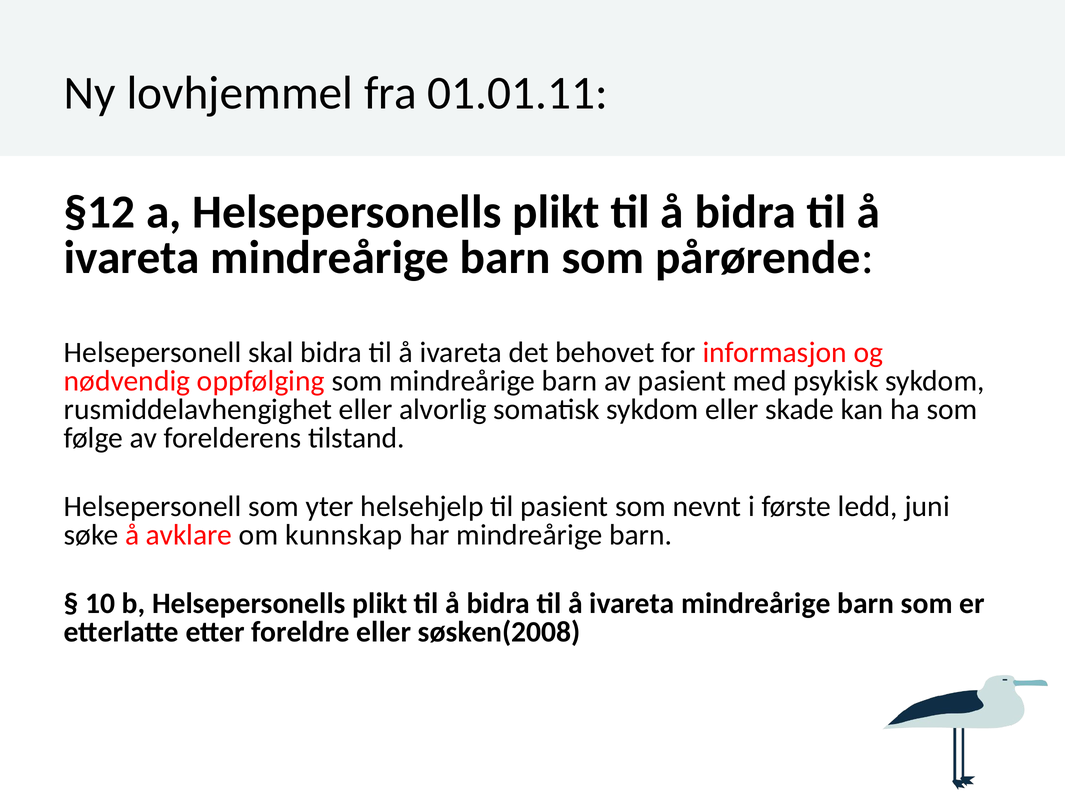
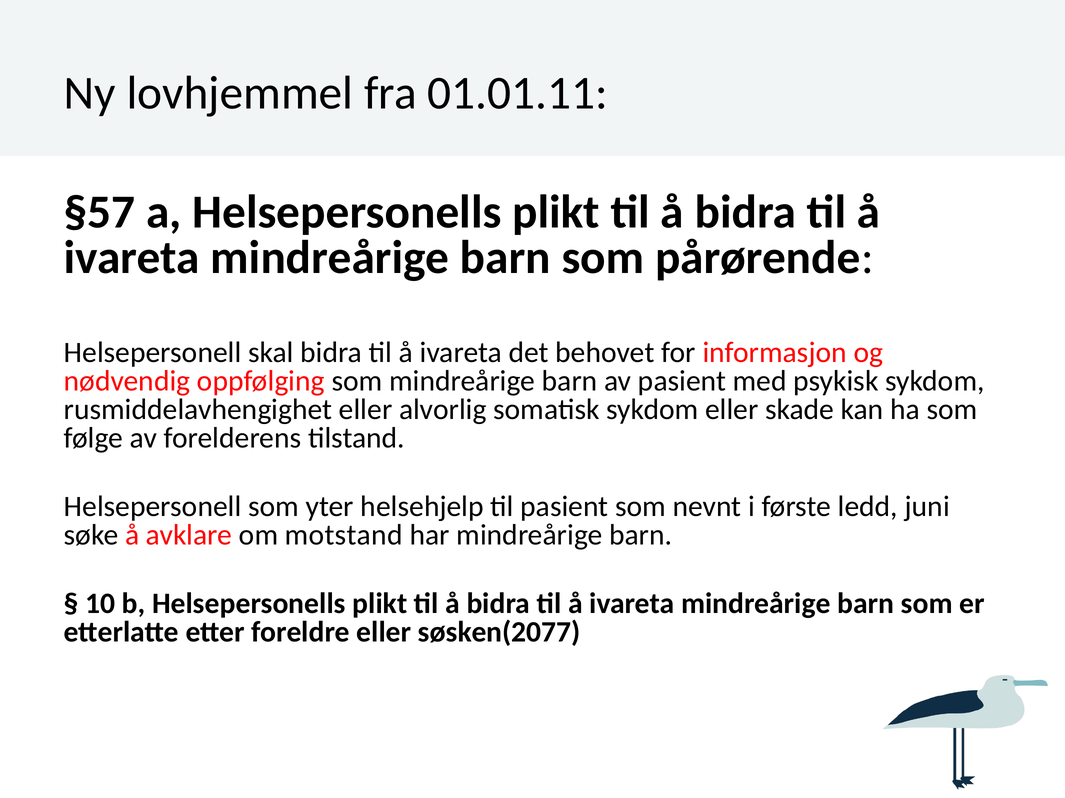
§12: §12 -> §57
kunnskap: kunnskap -> motstand
søsken(2008: søsken(2008 -> søsken(2077
